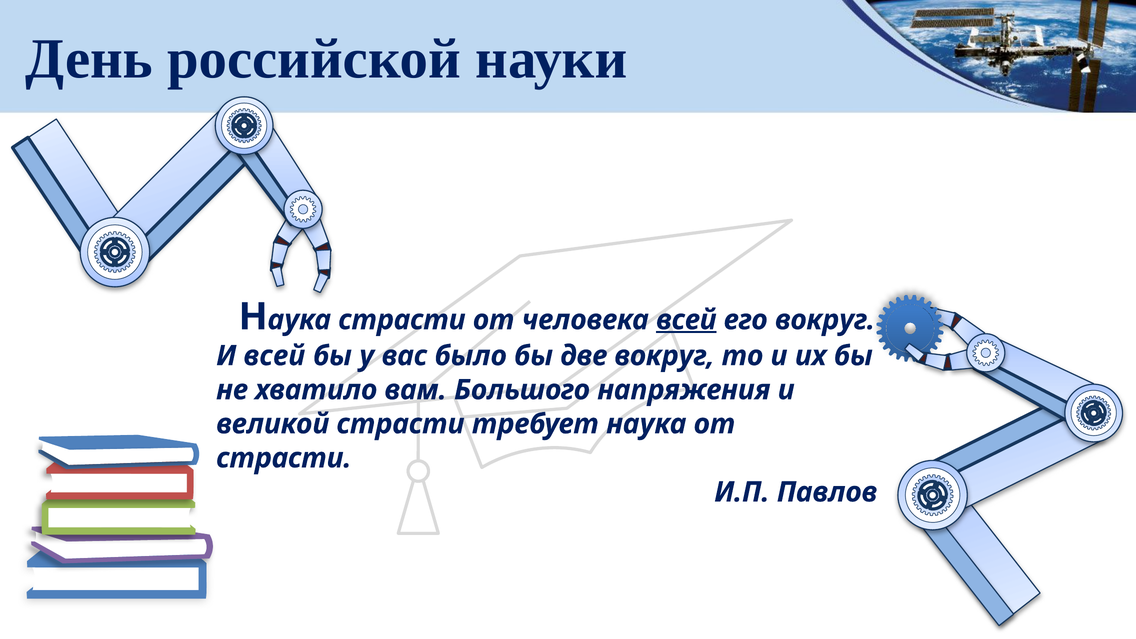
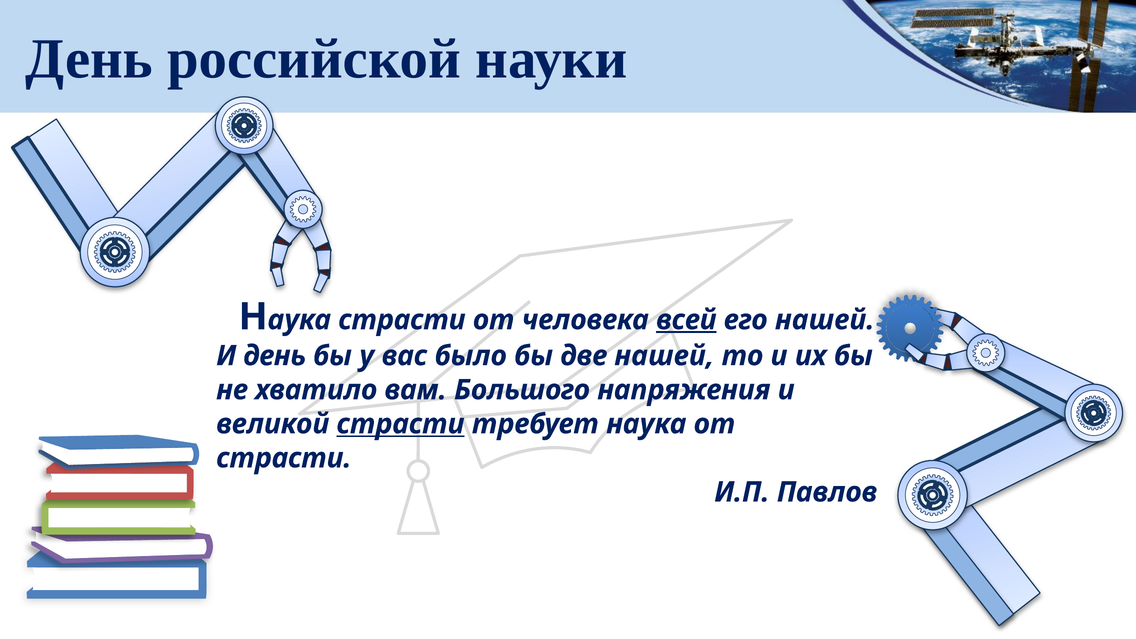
его вокруг: вокруг -> нашей
И всей: всей -> день
две вокруг: вокруг -> нашей
страсти at (401, 424) underline: none -> present
